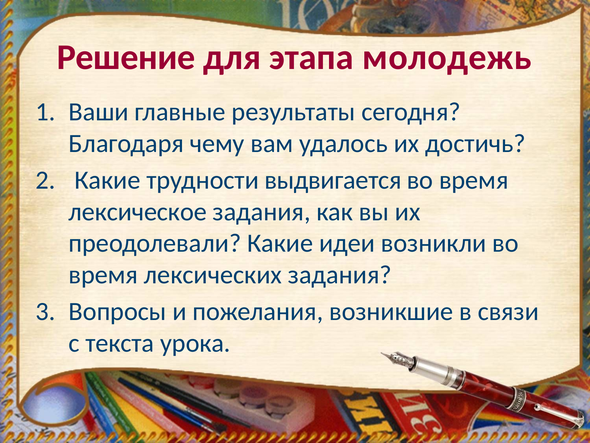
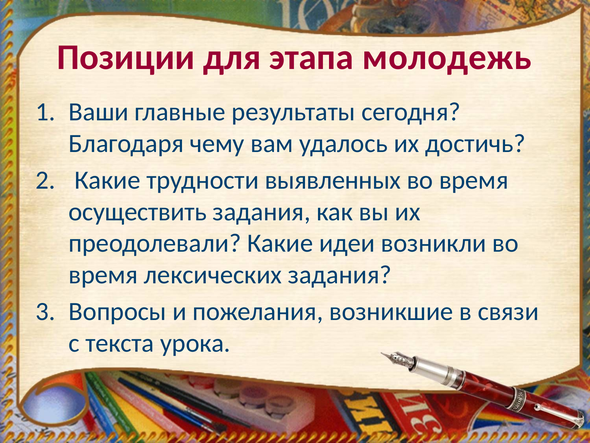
Решение: Решение -> Позиции
выдвигается: выдвигается -> выявленных
лексическое: лексическое -> осуществить
